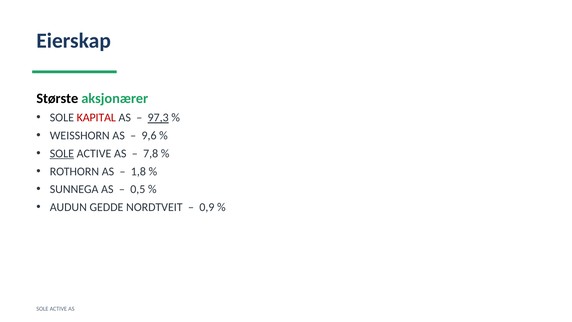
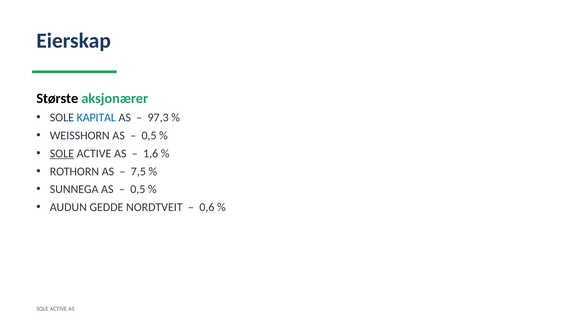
KAPITAL colour: red -> blue
97,3 underline: present -> none
9,6 at (149, 136): 9,6 -> 0,5
7,8: 7,8 -> 1,6
1,8: 1,8 -> 7,5
0,9: 0,9 -> 0,6
